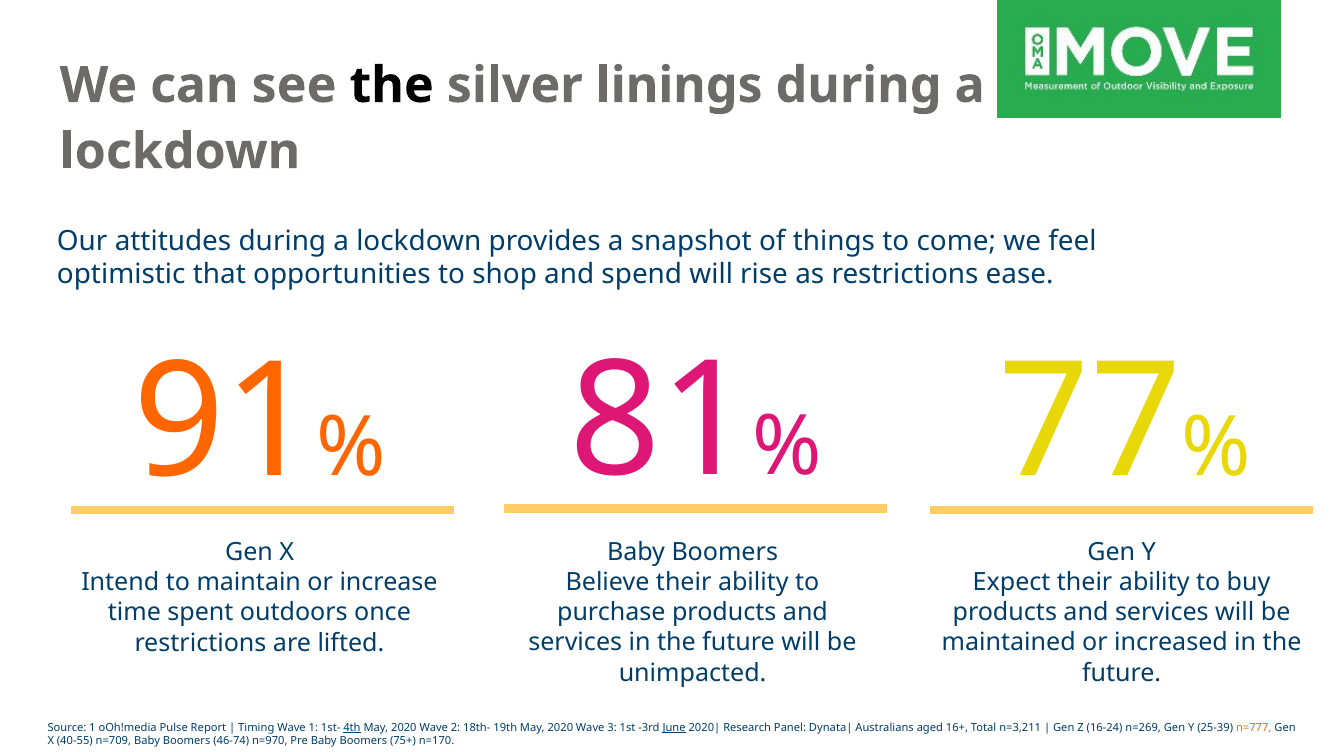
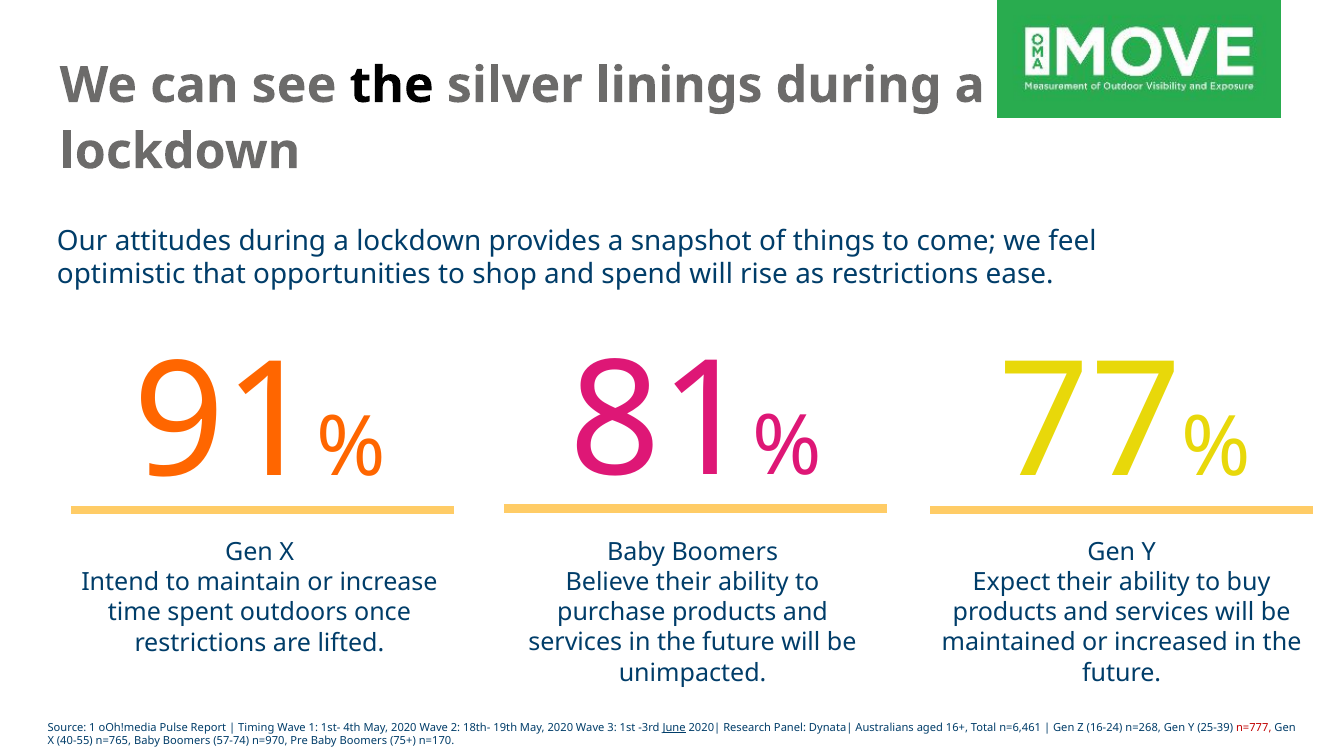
4th underline: present -> none
n=3,211: n=3,211 -> n=6,461
n=269: n=269 -> n=268
n=777 colour: orange -> red
n=709: n=709 -> n=765
46-74: 46-74 -> 57-74
